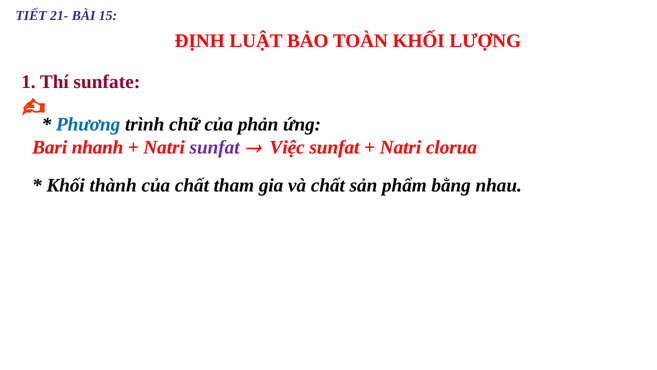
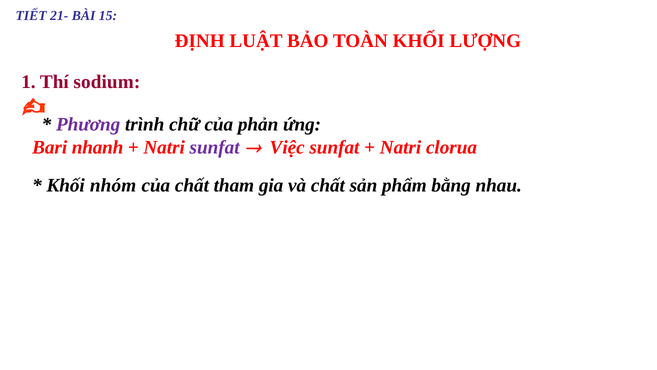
sunfate: sunfate -> sodium
Phương colour: blue -> purple
thành: thành -> nhóm
